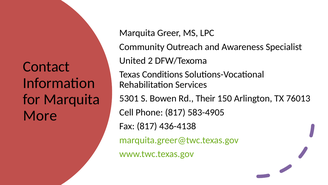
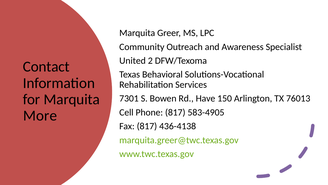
Conditions: Conditions -> Behavioral
5301: 5301 -> 7301
Their: Their -> Have
